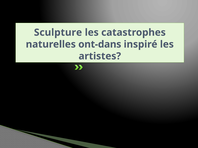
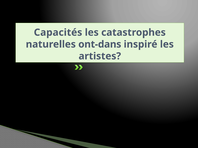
Sculpture: Sculpture -> Capacités
